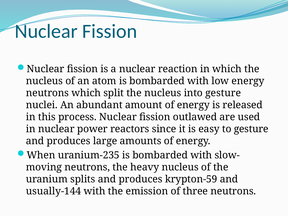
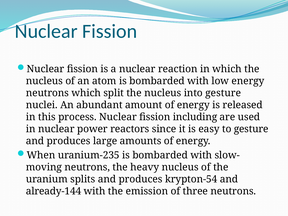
outlawed: outlawed -> including
krypton-59: krypton-59 -> krypton-54
usually-144: usually-144 -> already-144
